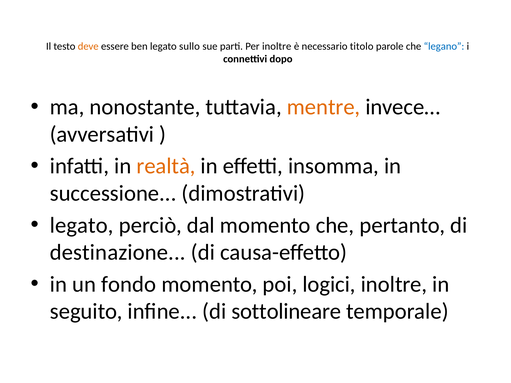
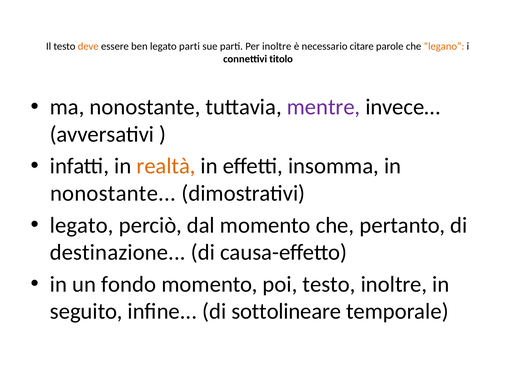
legato sullo: sullo -> parti
titolo: titolo -> citare
legano colour: blue -> orange
dopo: dopo -> titolo
mentre colour: orange -> purple
successione at (113, 194): successione -> nonostante
poi logici: logici -> testo
